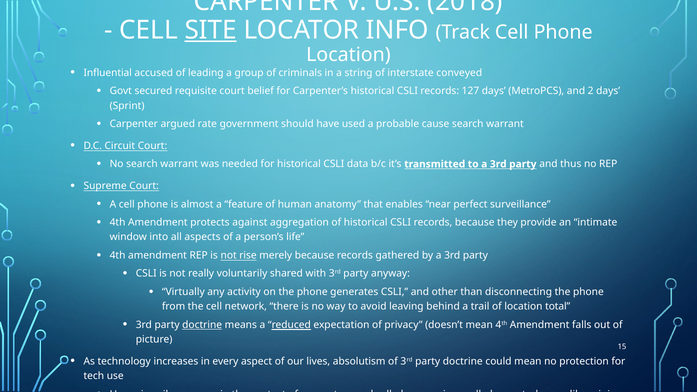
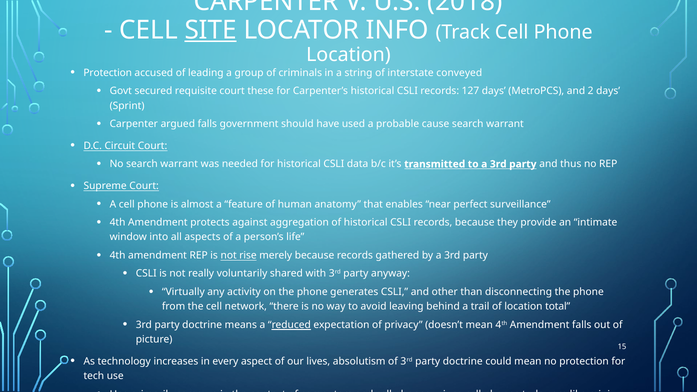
Influential at (108, 73): Influential -> Protection
belief: belief -> these
argued rate: rate -> falls
doctrine at (202, 325) underline: present -> none
